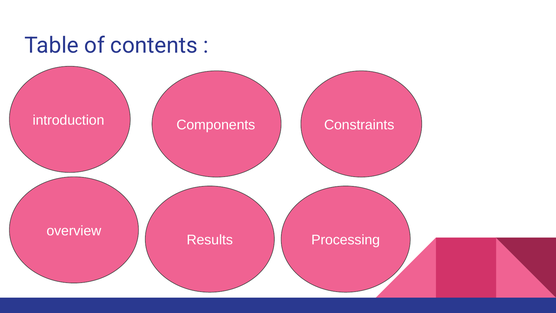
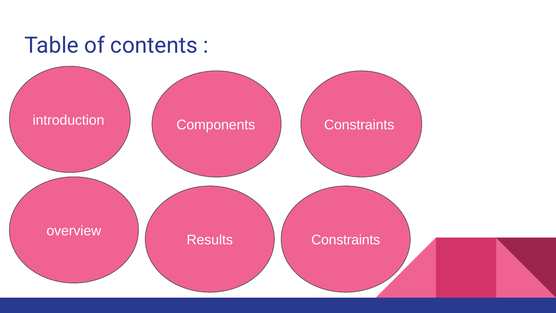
Results Processing: Processing -> Constraints
